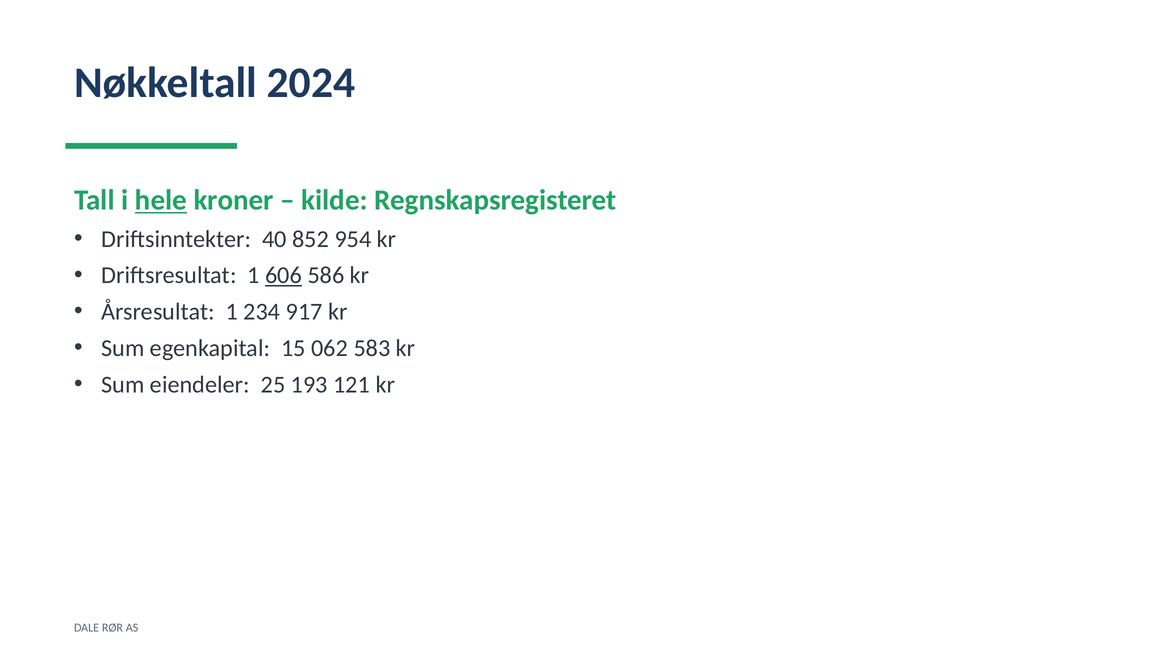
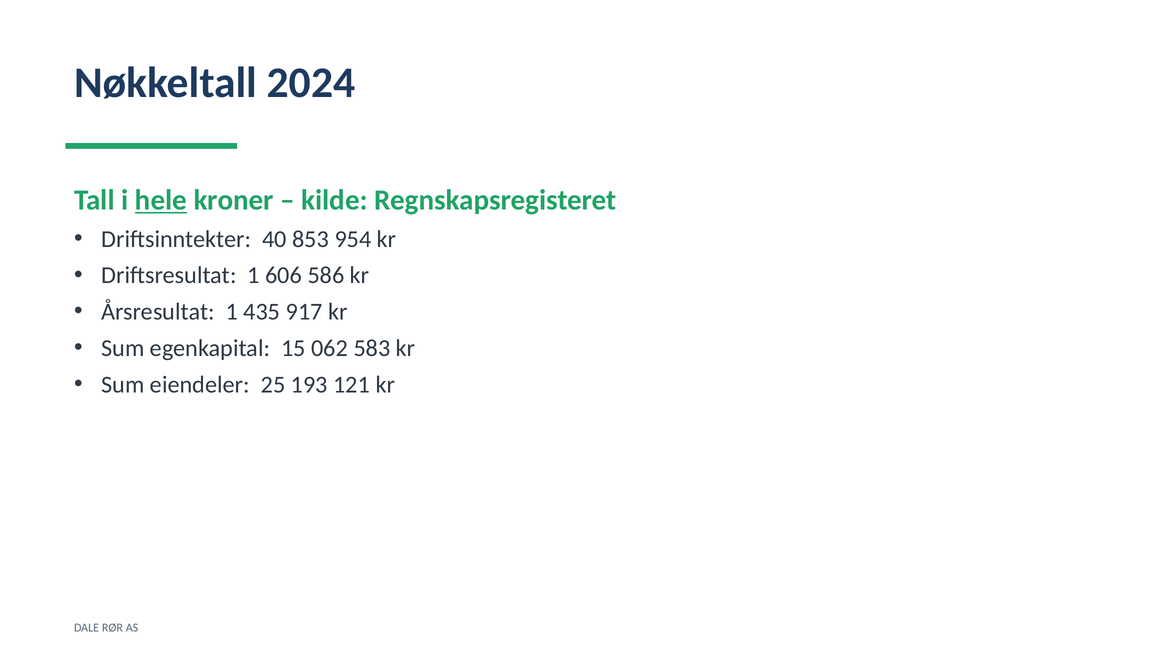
852: 852 -> 853
606 underline: present -> none
234: 234 -> 435
